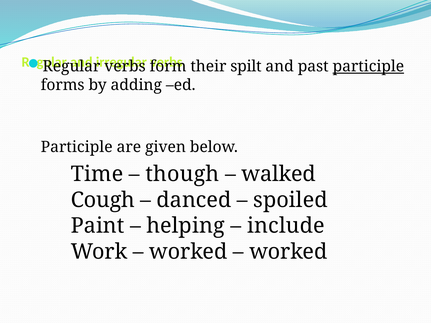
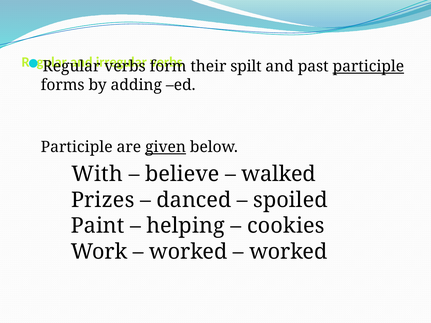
given underline: none -> present
Time: Time -> With
though: though -> believe
Cough: Cough -> Prizes
include: include -> cookies
